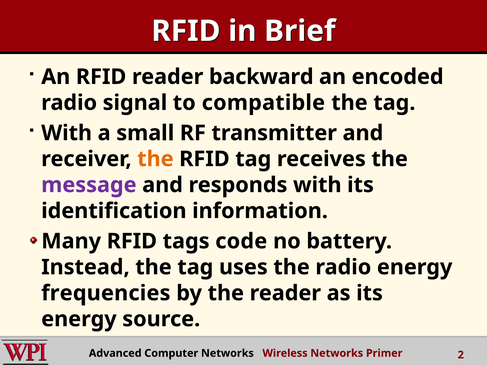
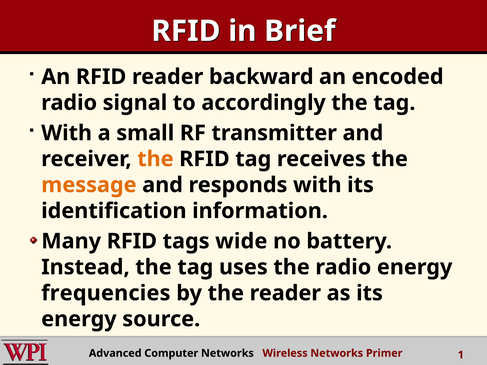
compatible: compatible -> accordingly
message colour: purple -> orange
code: code -> wide
2: 2 -> 1
